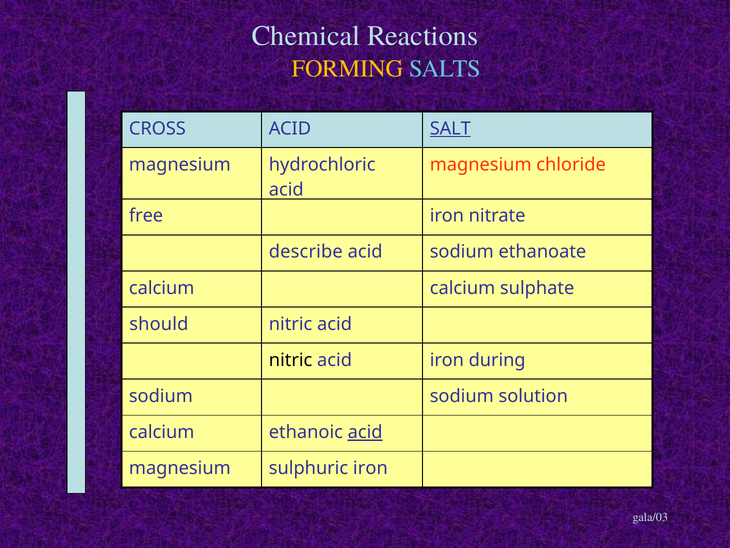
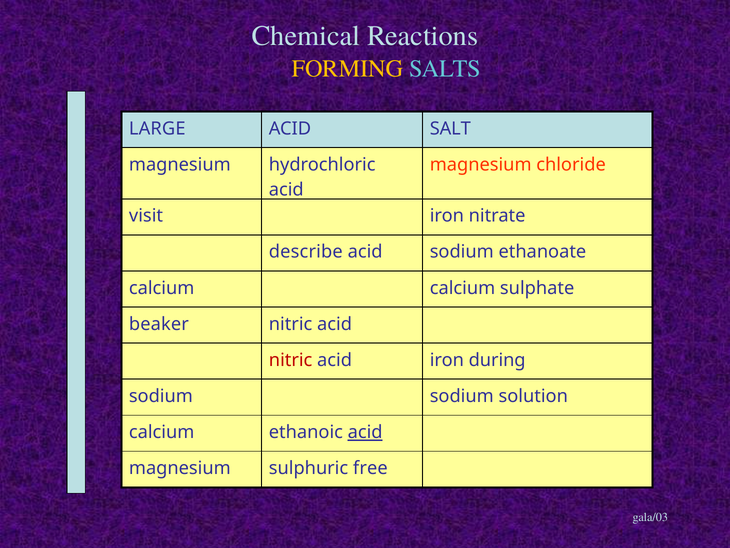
CROSS: CROSS -> LARGE
SALT underline: present -> none
free: free -> visit
should: should -> beaker
nitric at (291, 360) colour: black -> red
sulphuric iron: iron -> free
